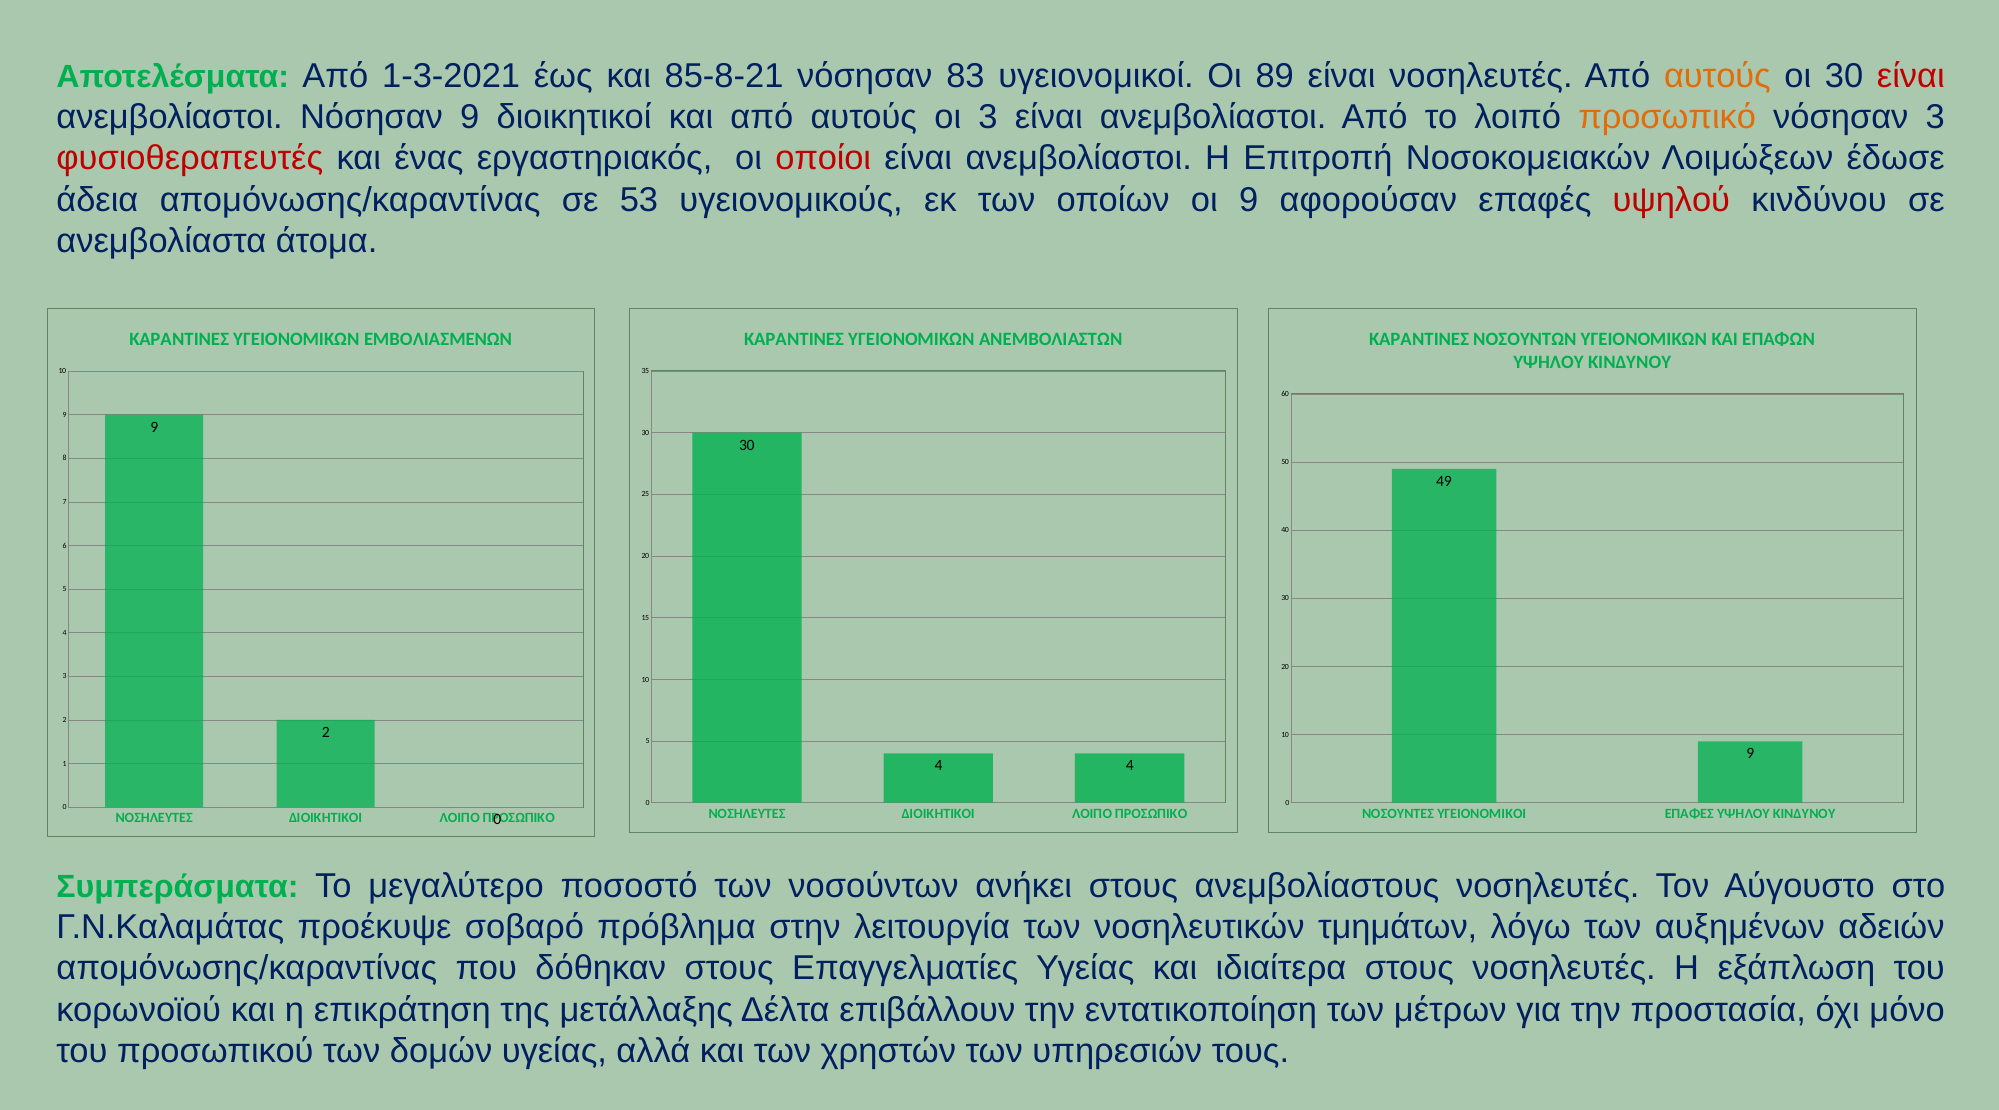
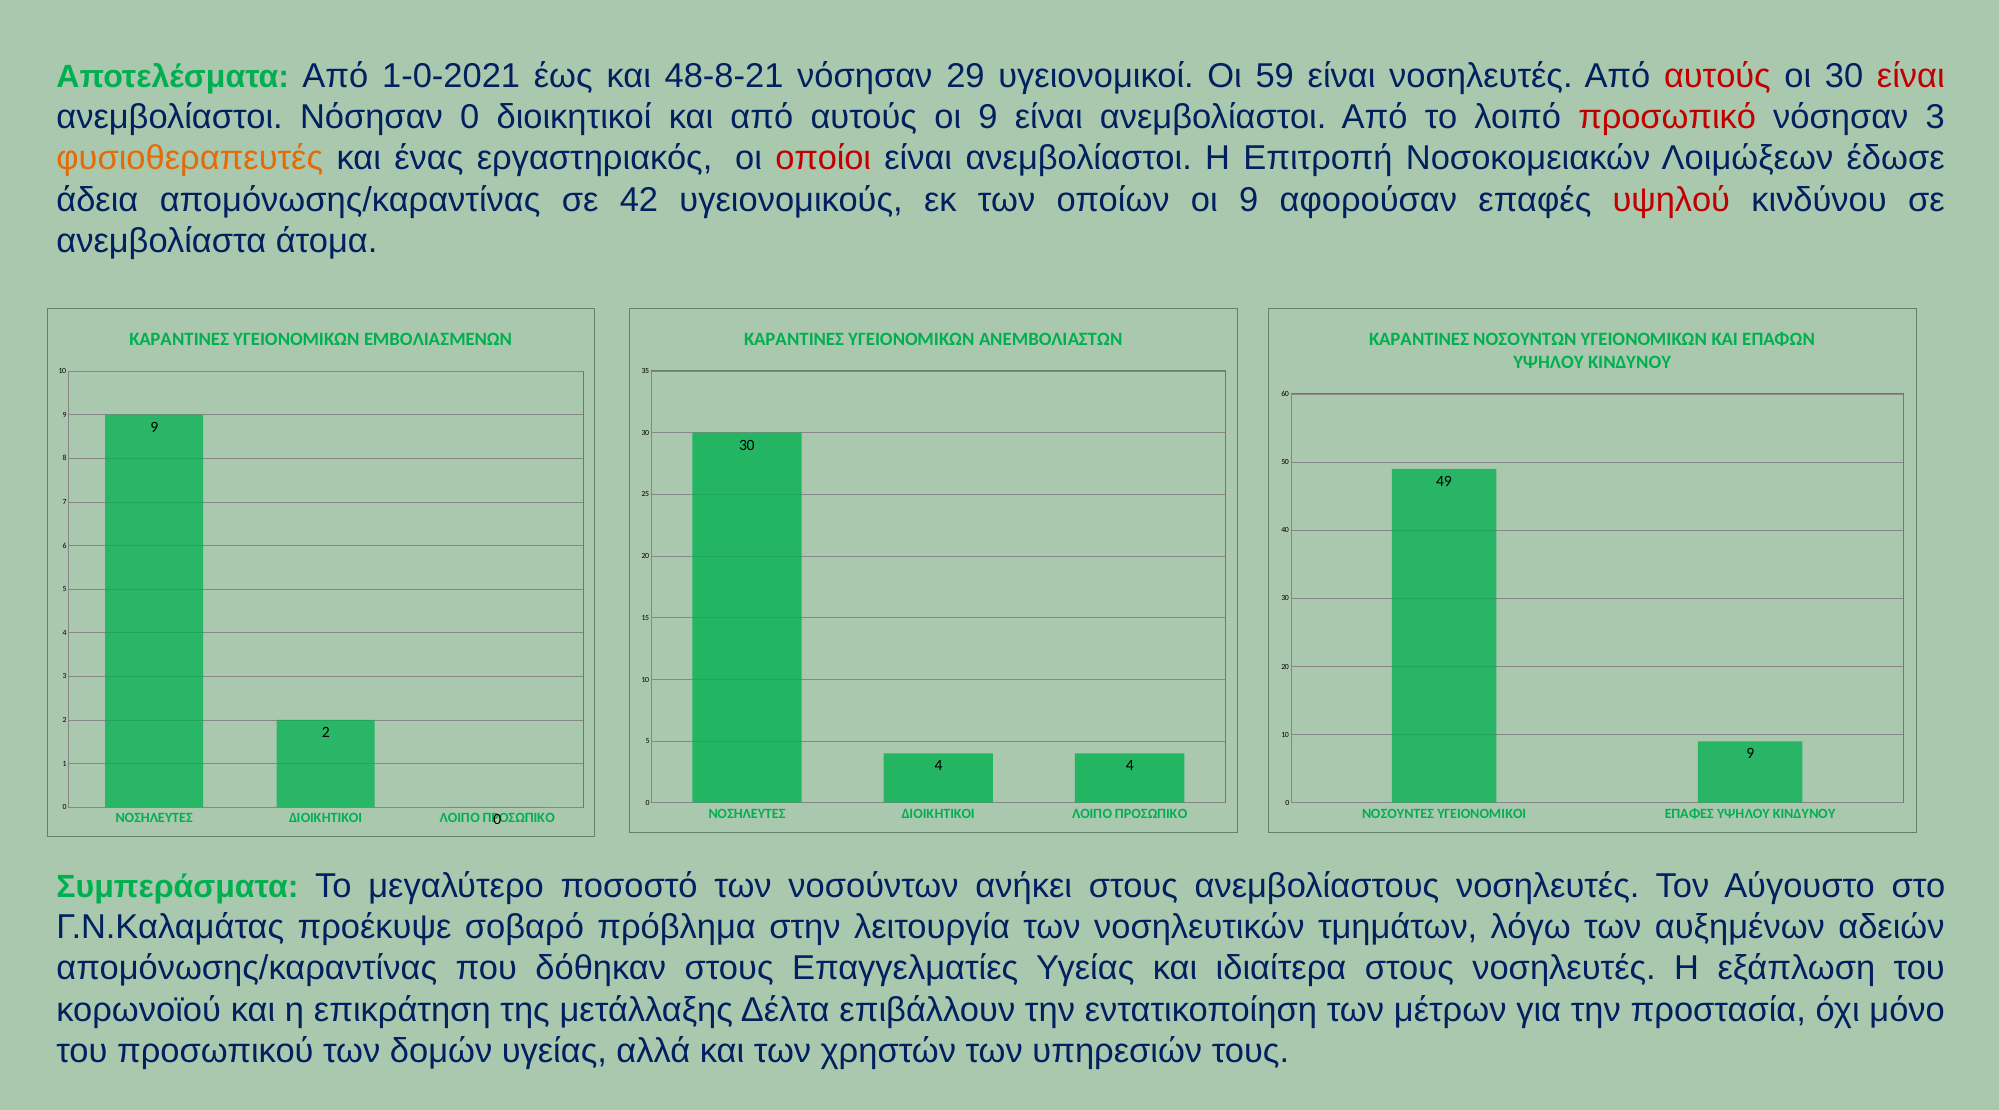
1-3-2021: 1-3-2021 -> 1-0-2021
85-8-21: 85-8-21 -> 48-8-21
83: 83 -> 29
89: 89 -> 59
αυτούς at (1717, 76) colour: orange -> red
Νόσησαν 9: 9 -> 0
αυτούς οι 3: 3 -> 9
προσωπικό colour: orange -> red
φυσιοθεραπευτές colour: red -> orange
53: 53 -> 42
